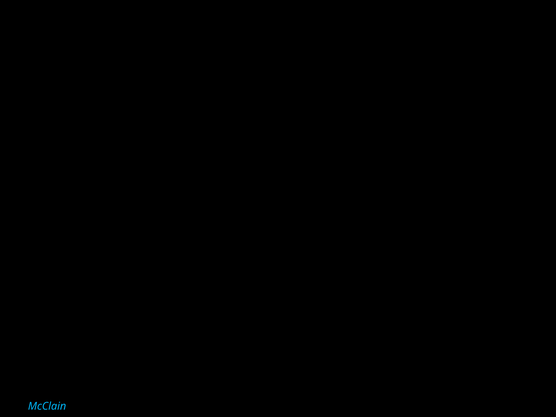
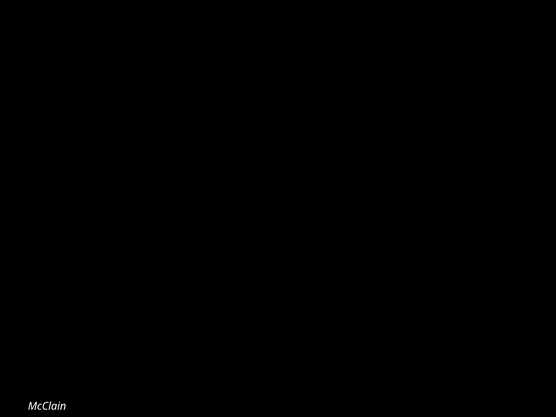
McClain colour: light blue -> white
